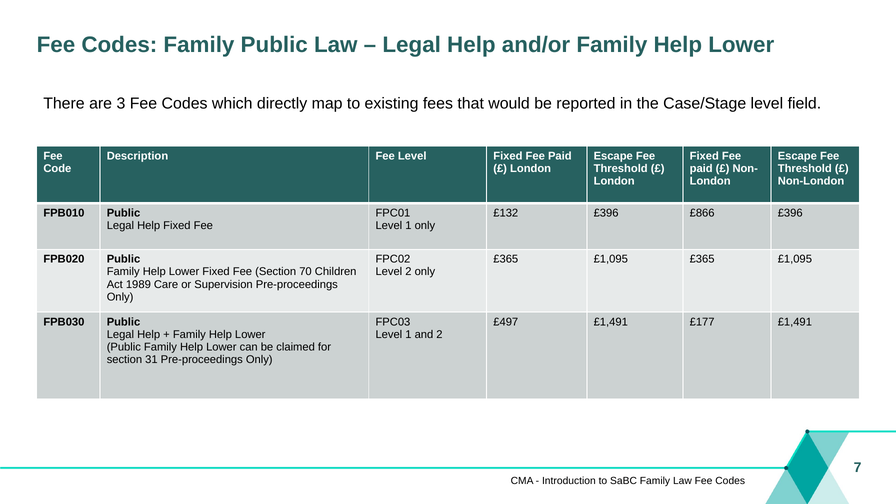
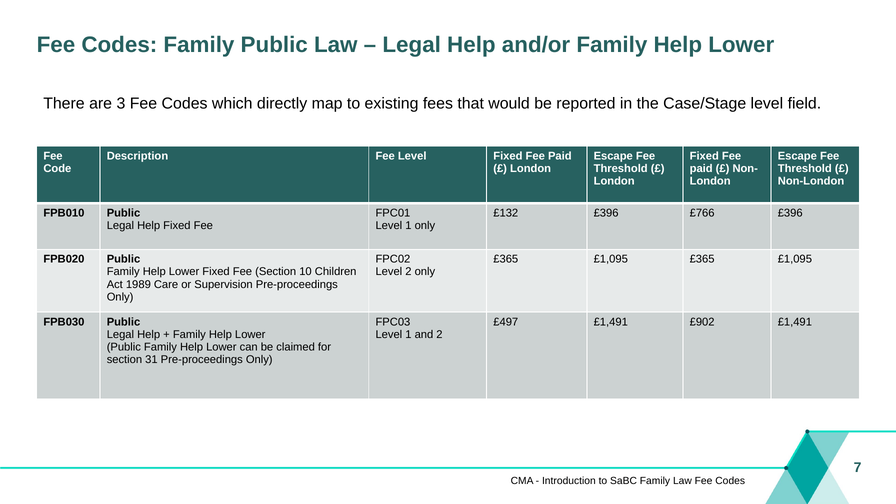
£866: £866 -> £766
70: 70 -> 10
£177: £177 -> £902
